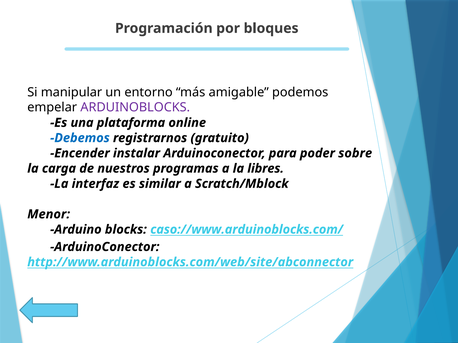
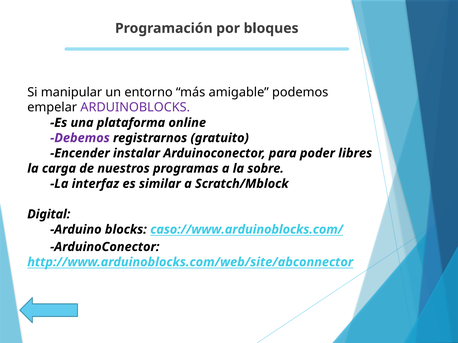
Debemos colour: blue -> purple
sobre: sobre -> libres
libres: libres -> sobre
Menor: Menor -> Digital
